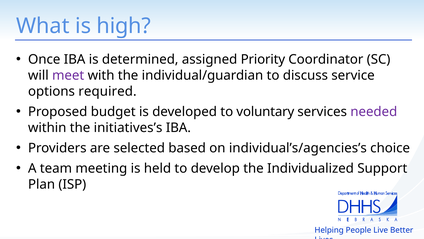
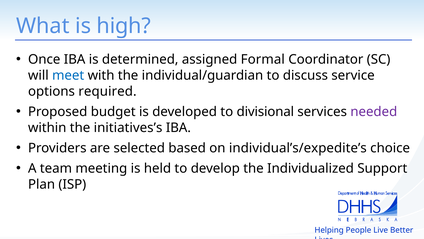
Priority: Priority -> Formal
meet colour: purple -> blue
voluntary: voluntary -> divisional
individual’s/agencies’s: individual’s/agencies’s -> individual’s/expedite’s
